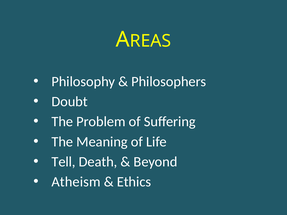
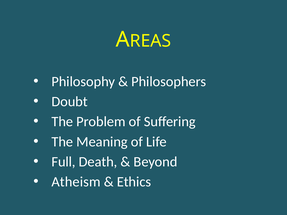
Tell: Tell -> Full
